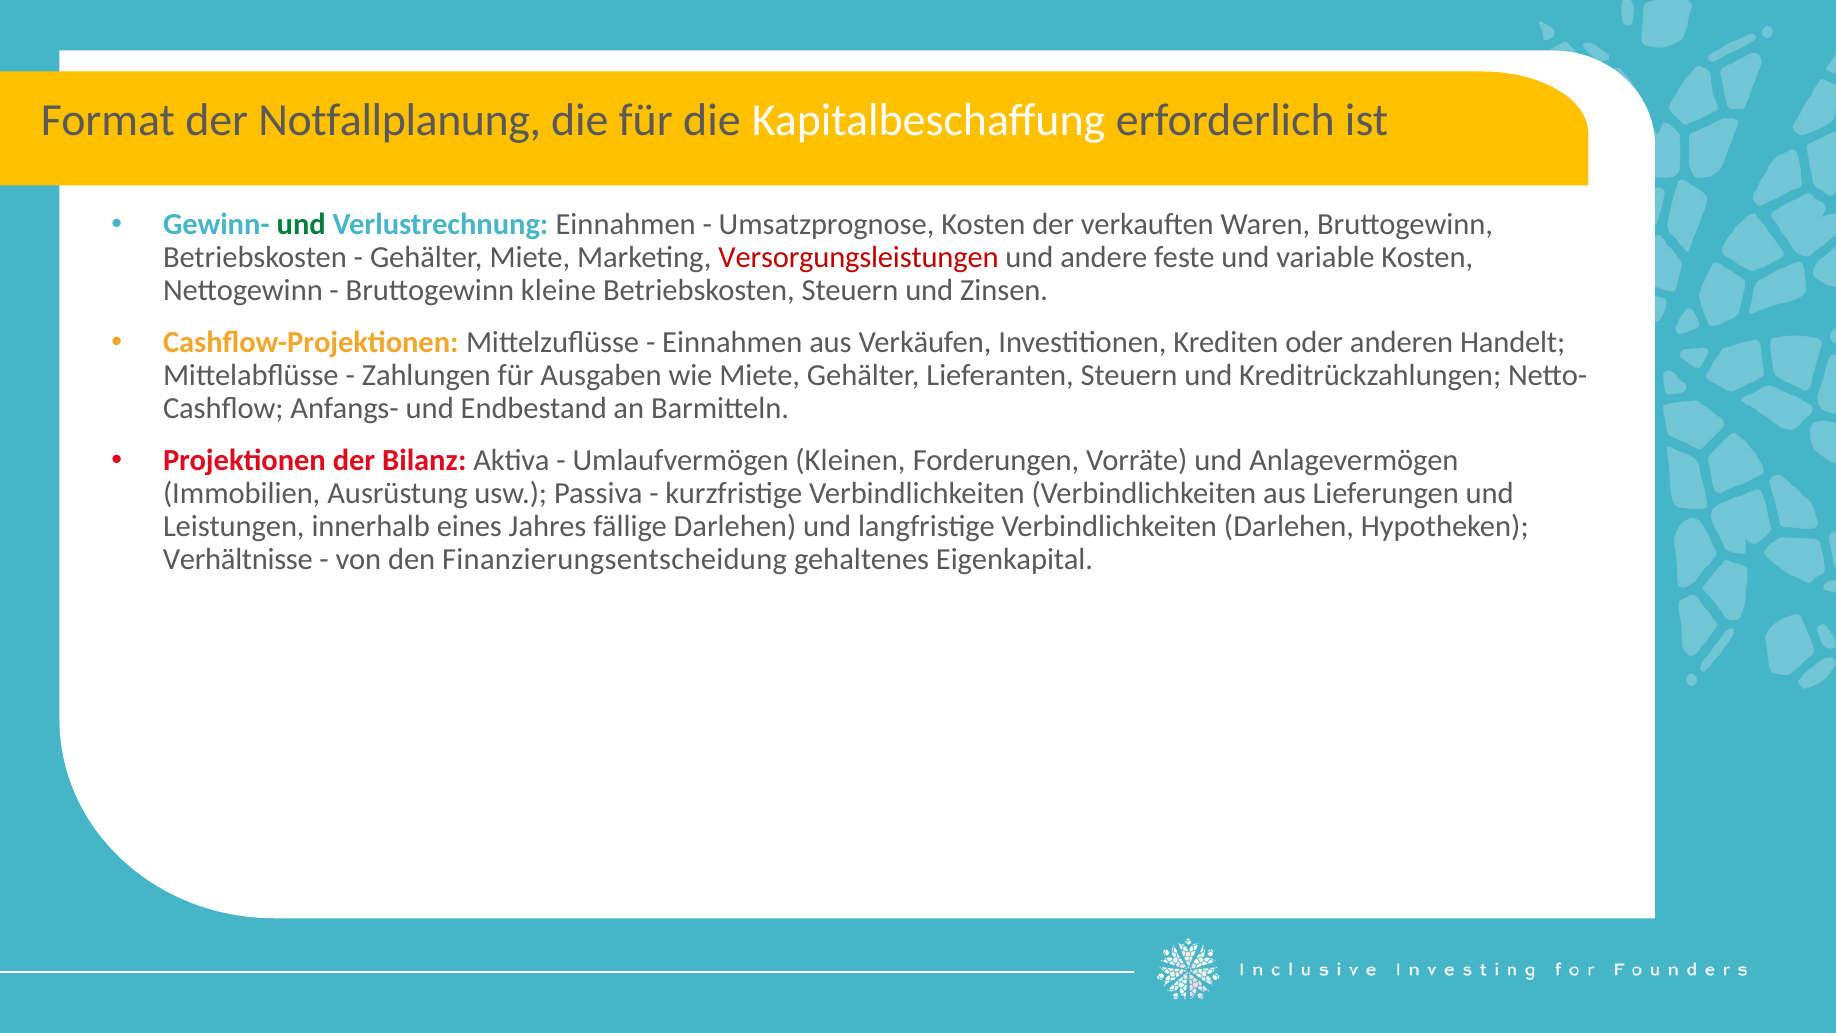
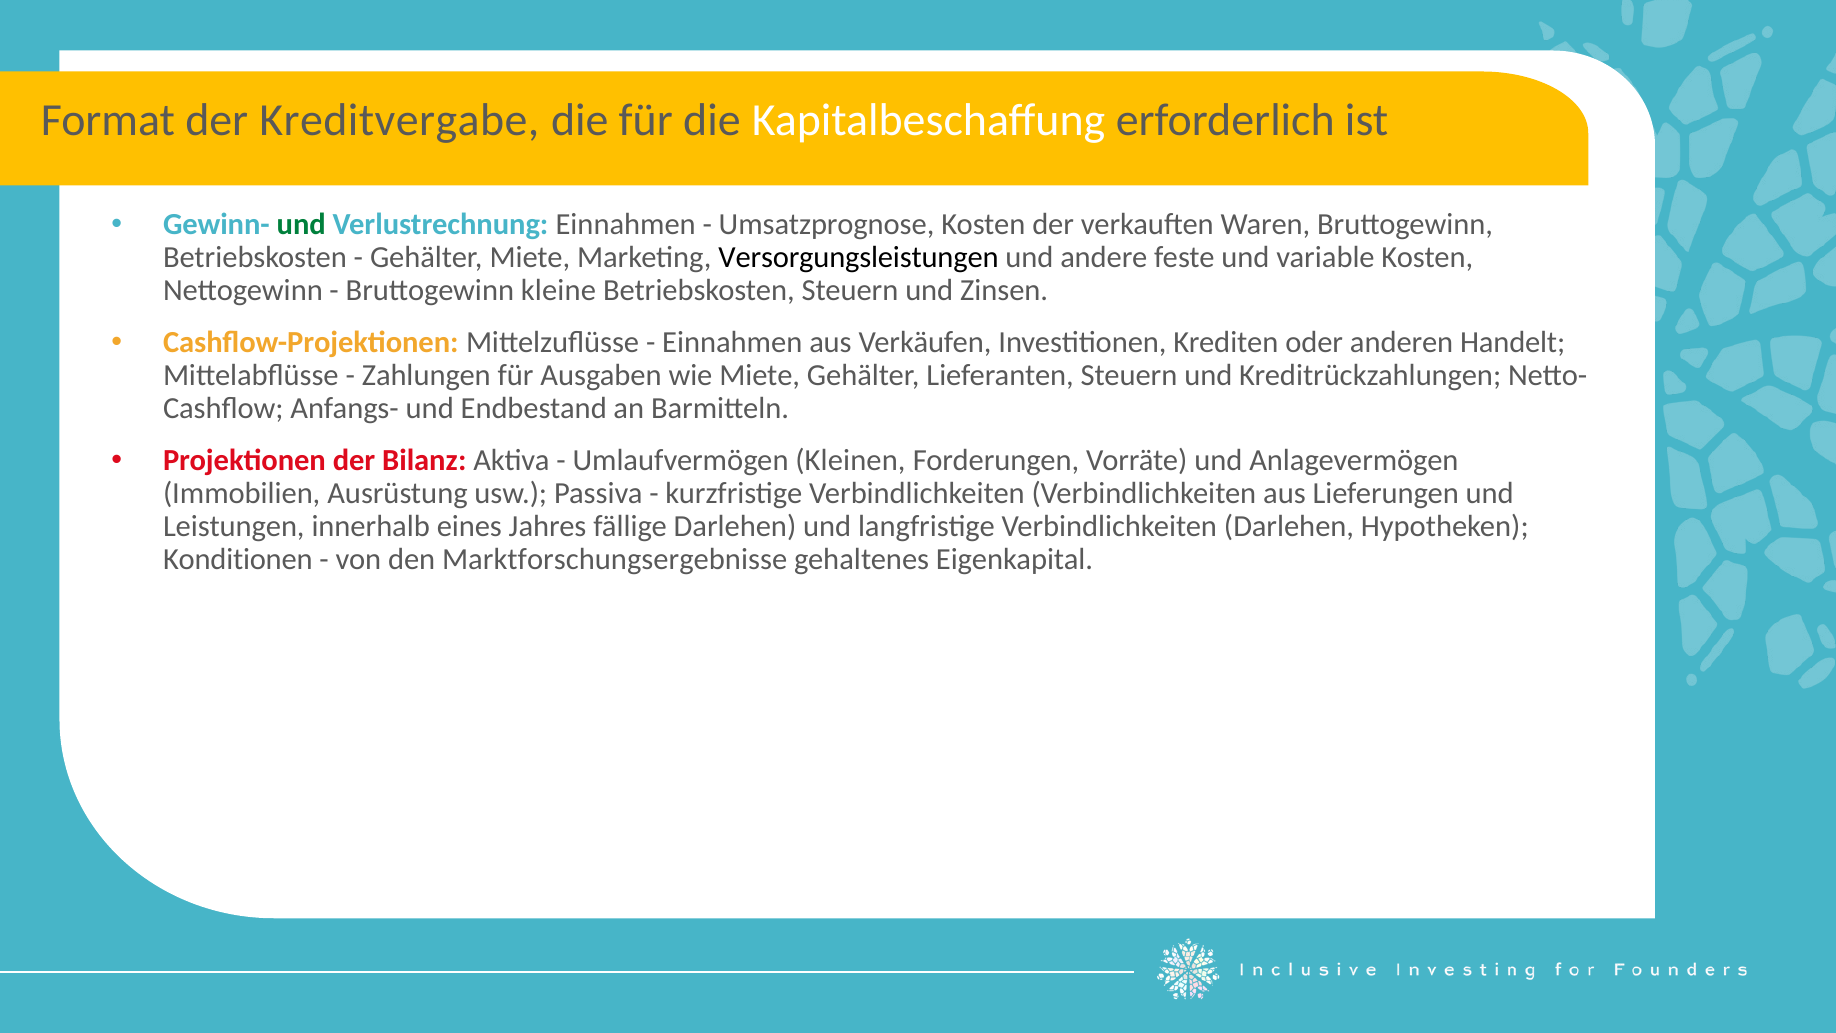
Notfallplanung: Notfallplanung -> Kreditvergabe
Versorgungsleistungen colour: red -> black
Verhältnisse: Verhältnisse -> Konditionen
Finanzierungsentscheidung: Finanzierungsentscheidung -> Marktforschungsergebnisse
